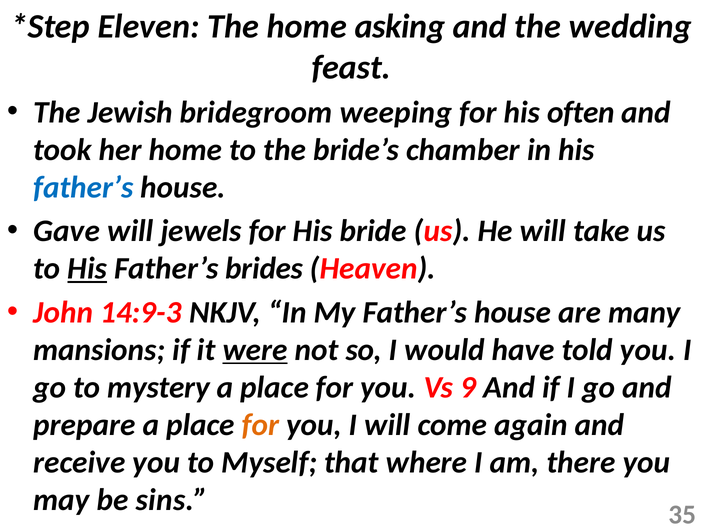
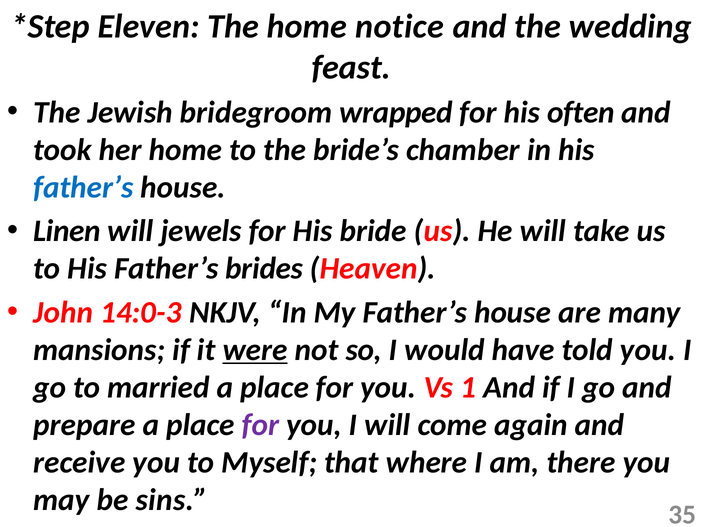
asking: asking -> notice
weeping: weeping -> wrapped
Gave: Gave -> Linen
His at (87, 269) underline: present -> none
14:9-3: 14:9-3 -> 14:0-3
mystery: mystery -> married
9: 9 -> 1
for at (260, 425) colour: orange -> purple
